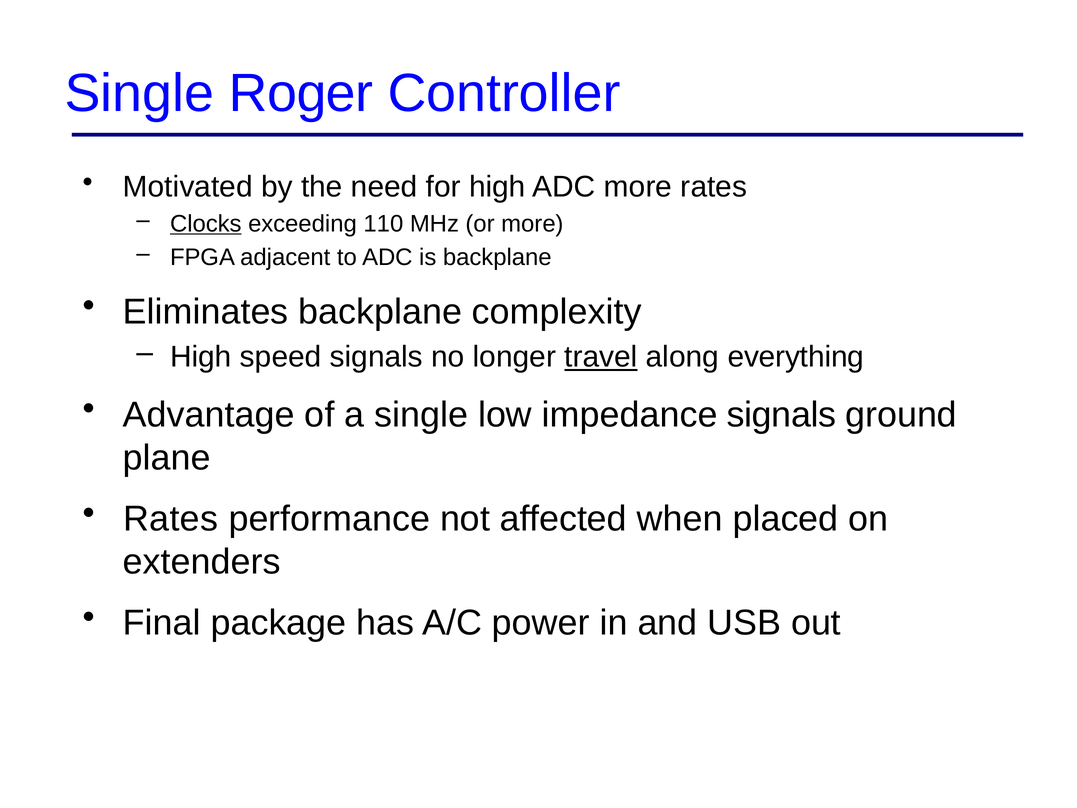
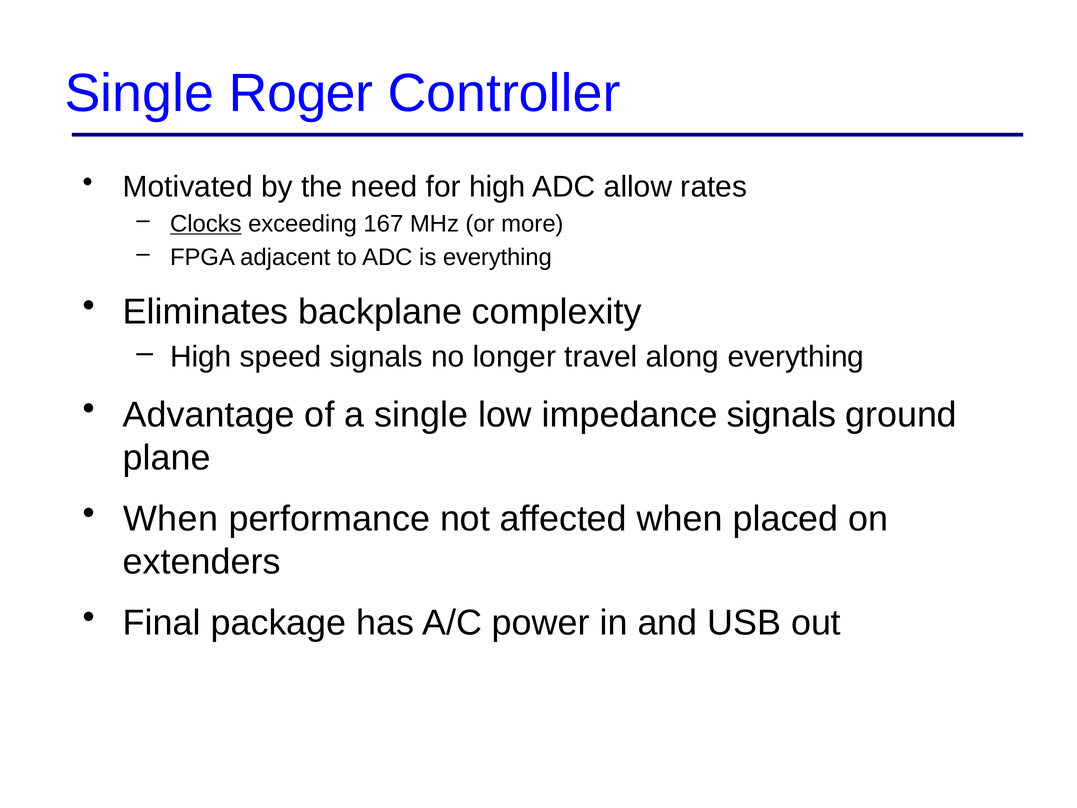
ADC more: more -> allow
110: 110 -> 167
is backplane: backplane -> everything
travel underline: present -> none
Rates at (171, 519): Rates -> When
